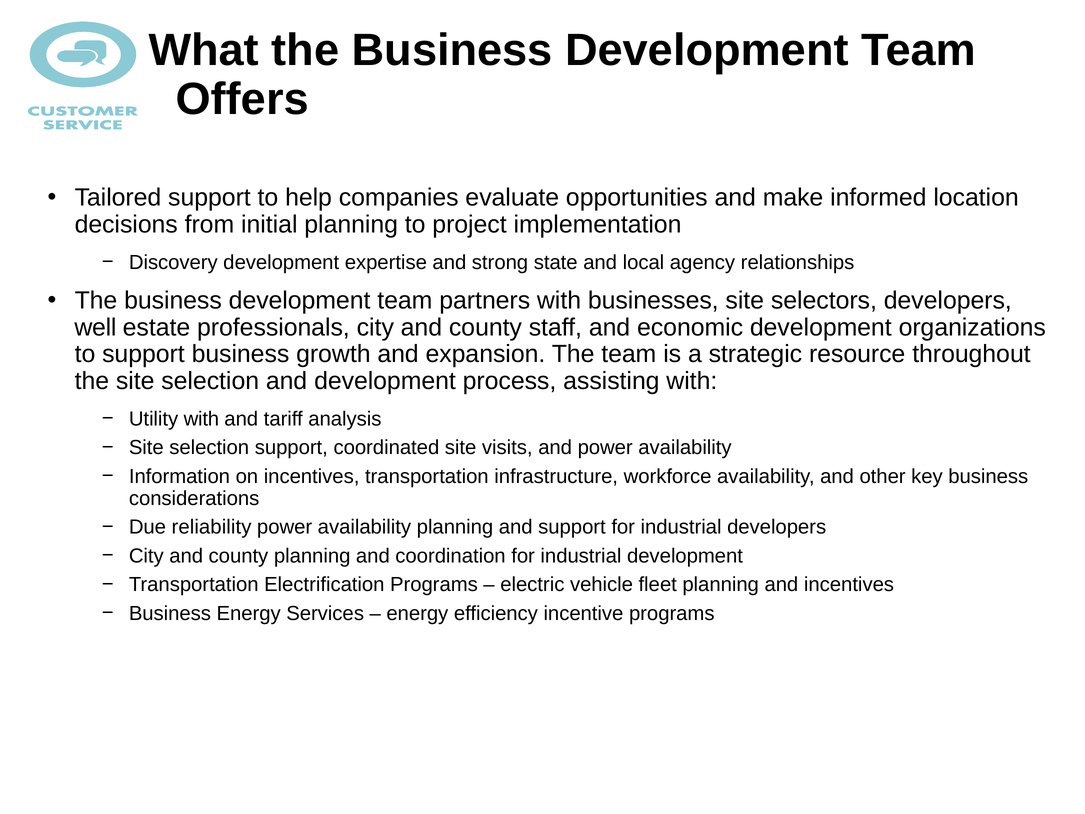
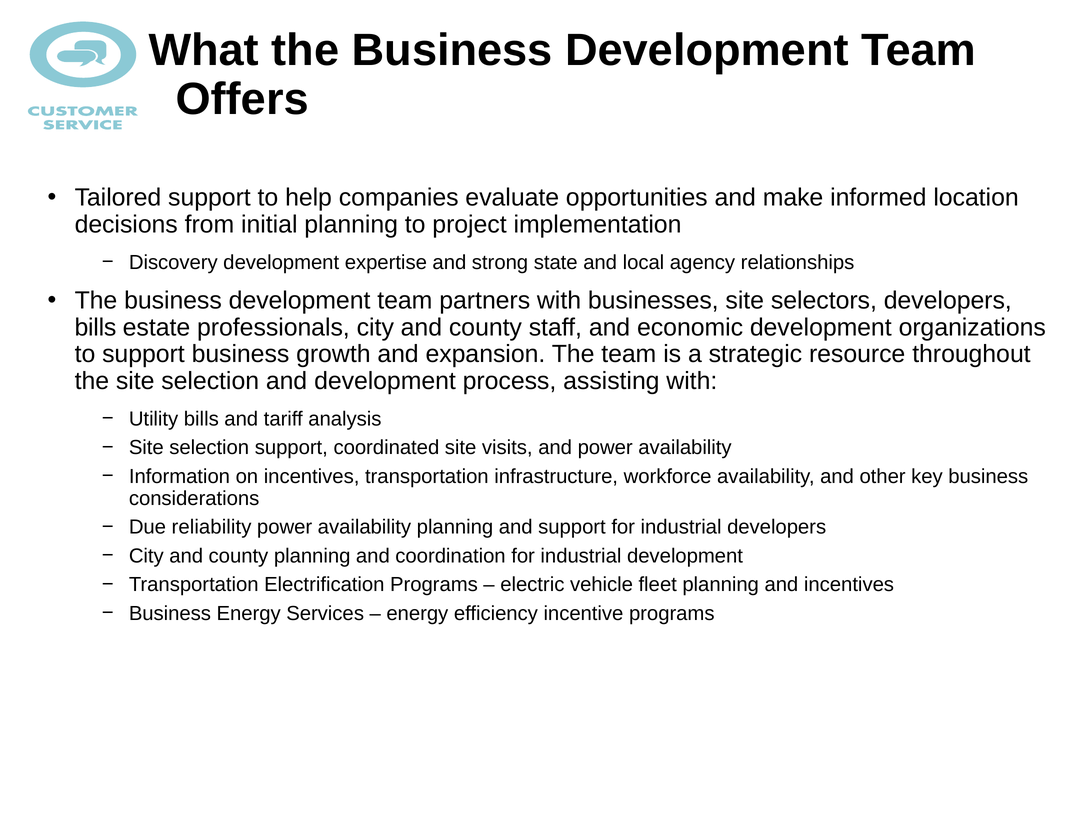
well at (95, 327): well -> bills
Utility with: with -> bills
